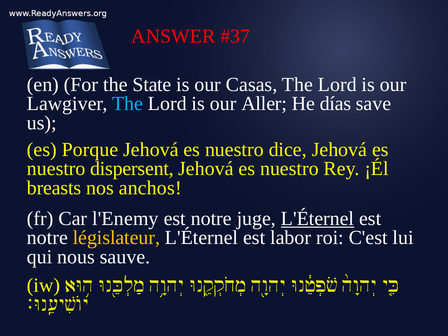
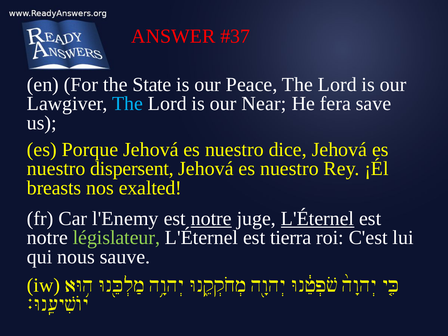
Casas: Casas -> Peace
Aller: Aller -> Near
días: días -> fera
anchos: anchos -> exalted
notre at (211, 219) underline: none -> present
législateur colour: yellow -> light green
labor: labor -> tierra
